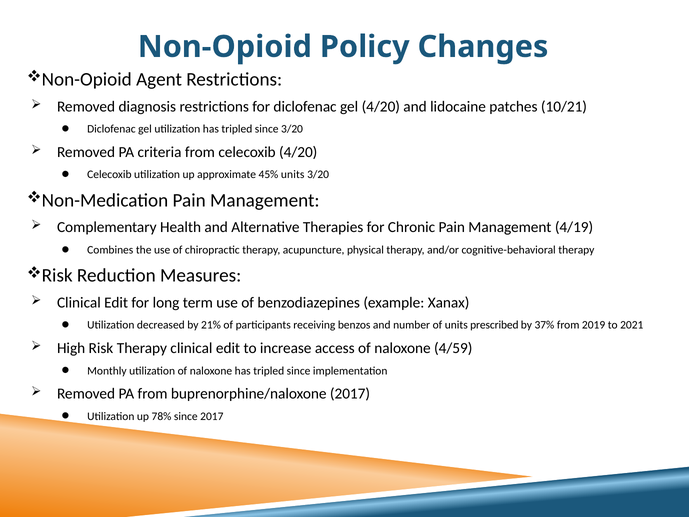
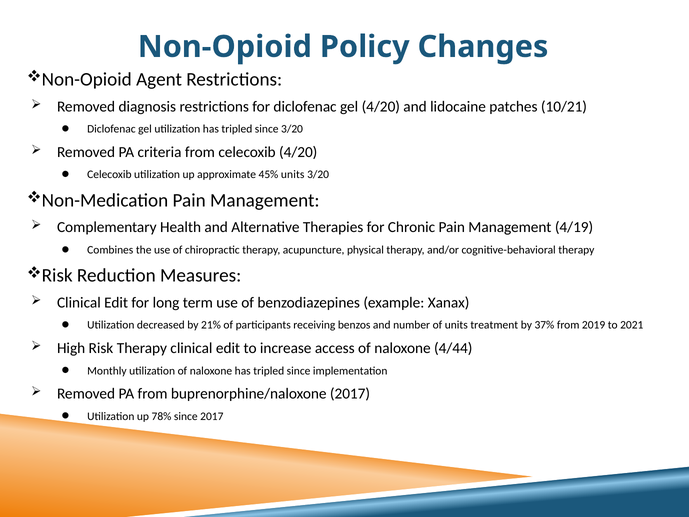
prescribed: prescribed -> treatment
4/59: 4/59 -> 4/44
